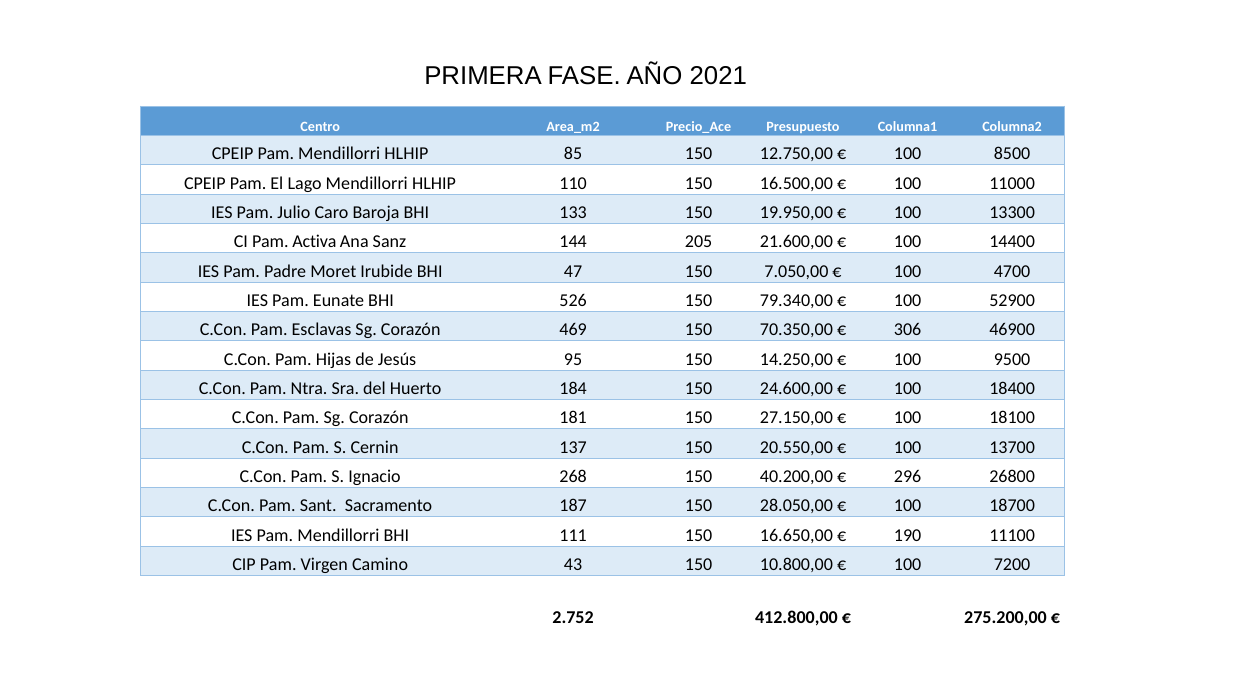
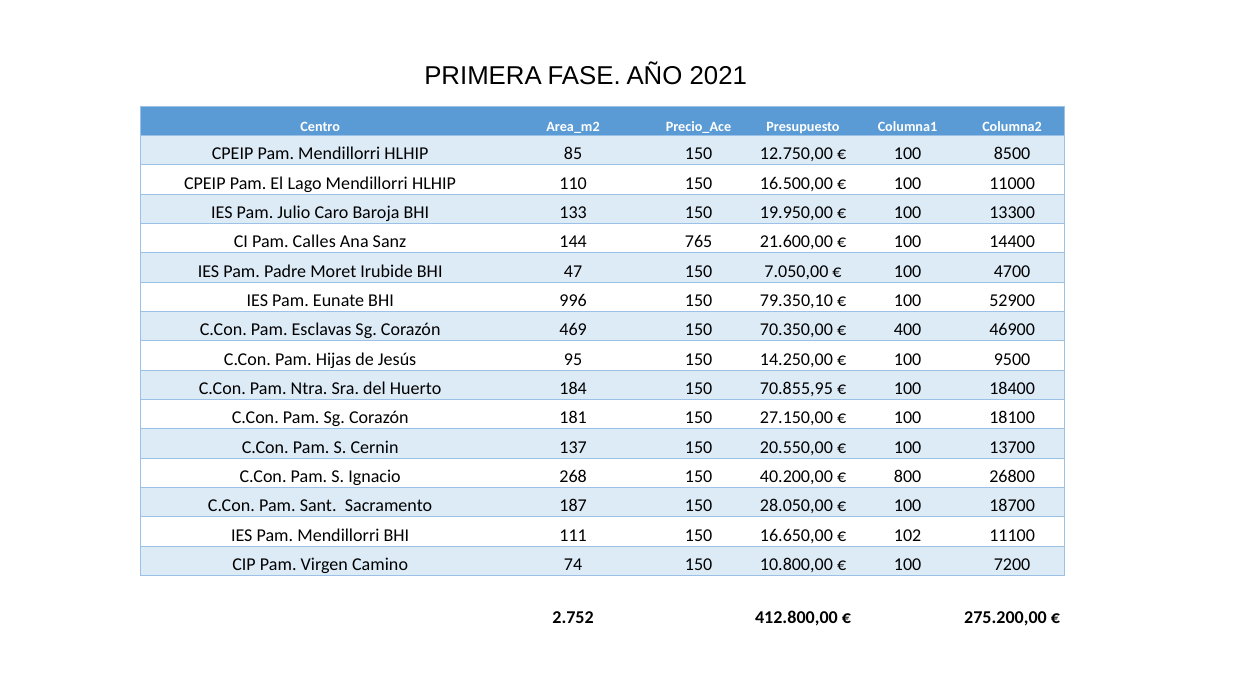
Activa: Activa -> Calles
205: 205 -> 765
526: 526 -> 996
79.340,00: 79.340,00 -> 79.350,10
306: 306 -> 400
24.600,00: 24.600,00 -> 70.855,95
296: 296 -> 800
190: 190 -> 102
43: 43 -> 74
